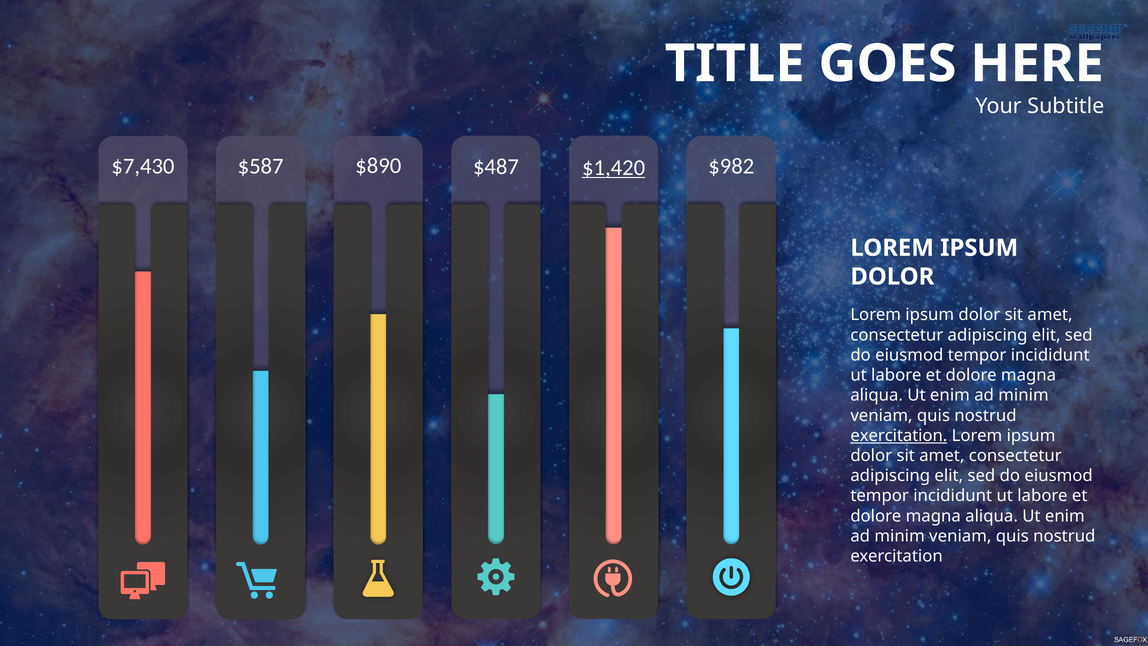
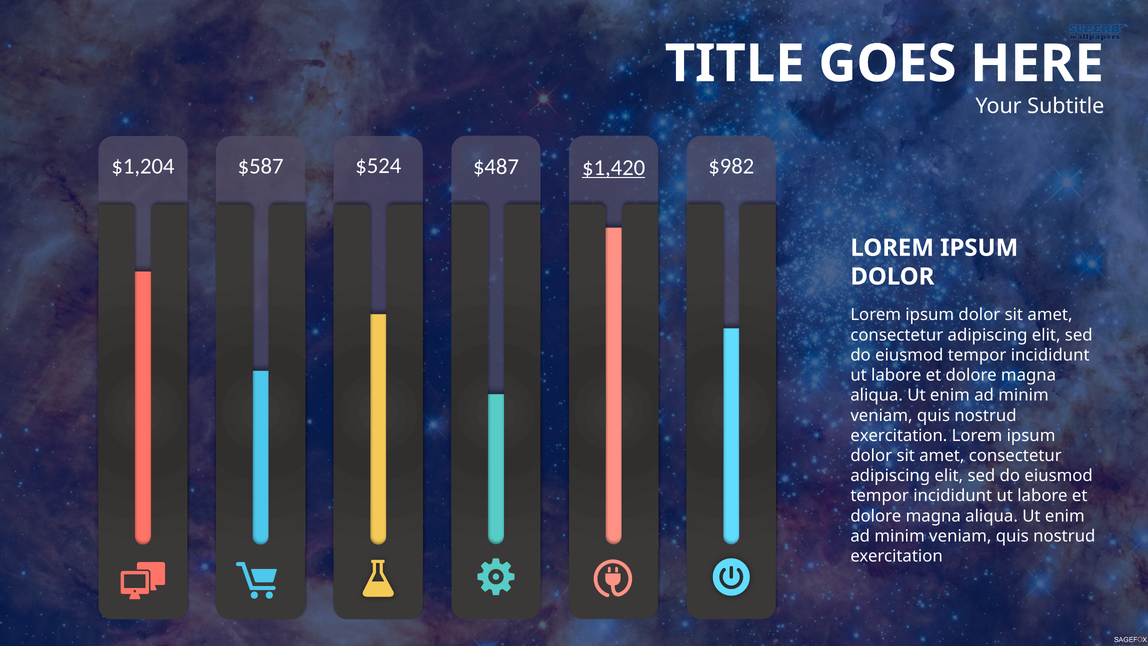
$7,430: $7,430 -> $1,204
$890: $890 -> $524
exercitation at (899, 435) underline: present -> none
